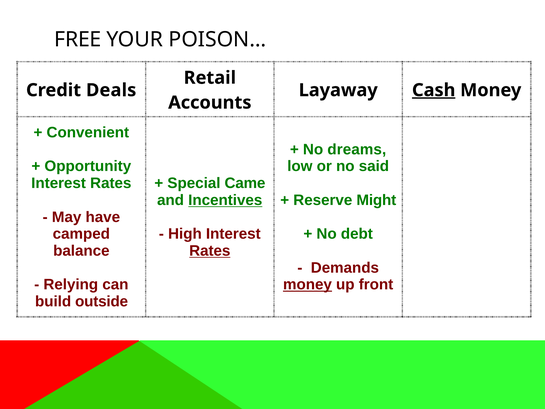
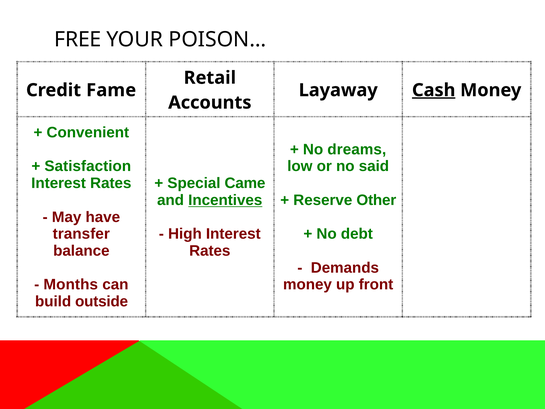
Deals: Deals -> Fame
Opportunity: Opportunity -> Satisfaction
Might: Might -> Other
camped: camped -> transfer
Rates at (210, 251) underline: present -> none
Relying: Relying -> Months
money at (307, 284) underline: present -> none
